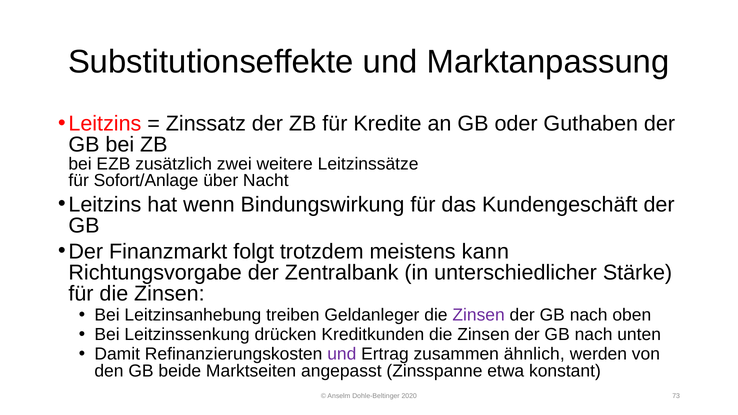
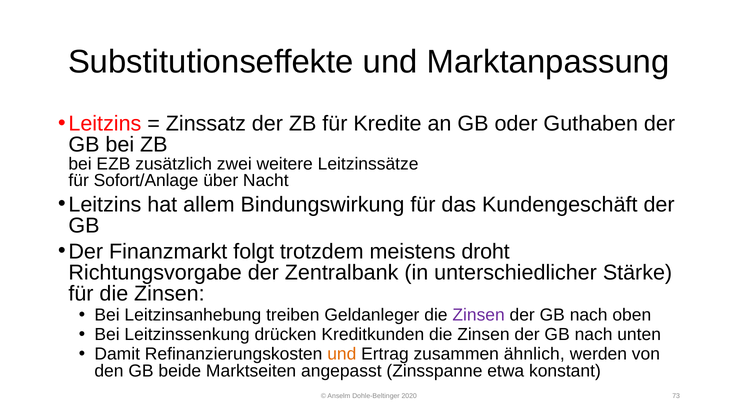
wenn: wenn -> allem
kann: kann -> droht
und at (342, 354) colour: purple -> orange
